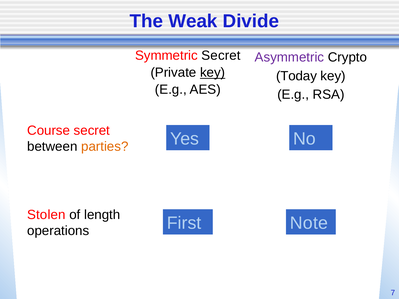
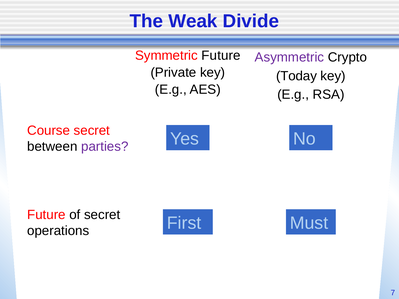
Symmetric Secret: Secret -> Future
key at (213, 73) underline: present -> none
parties colour: orange -> purple
Stolen at (46, 215): Stolen -> Future
of length: length -> secret
Note: Note -> Must
